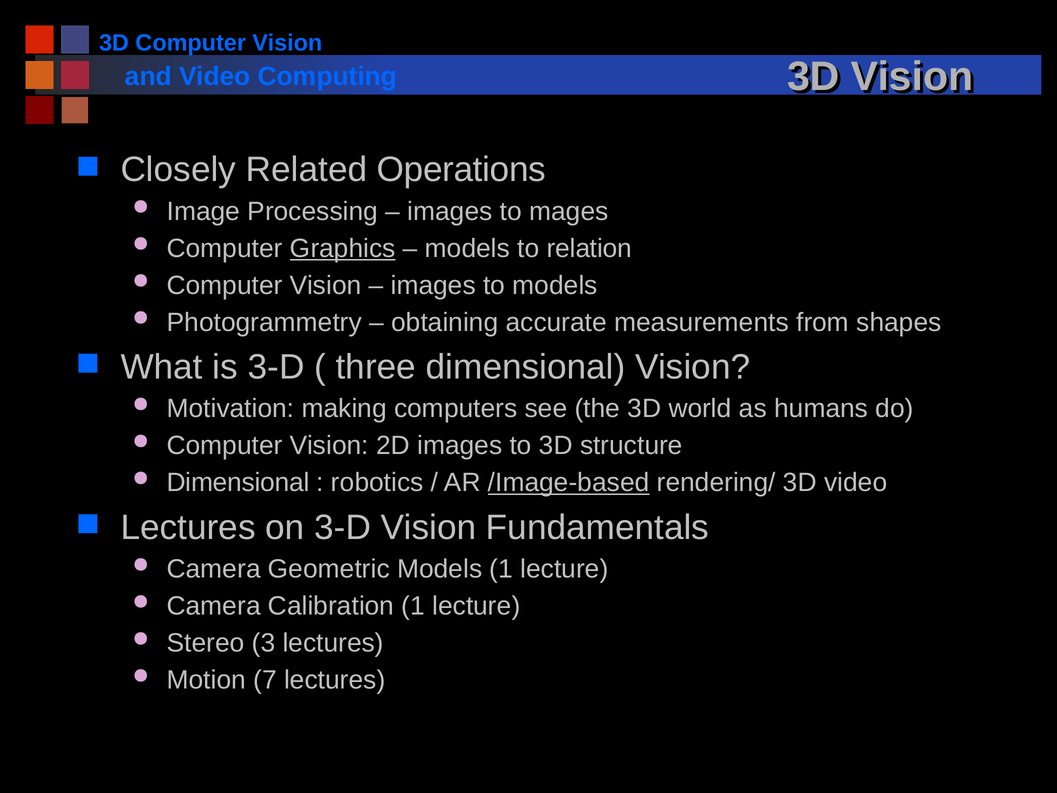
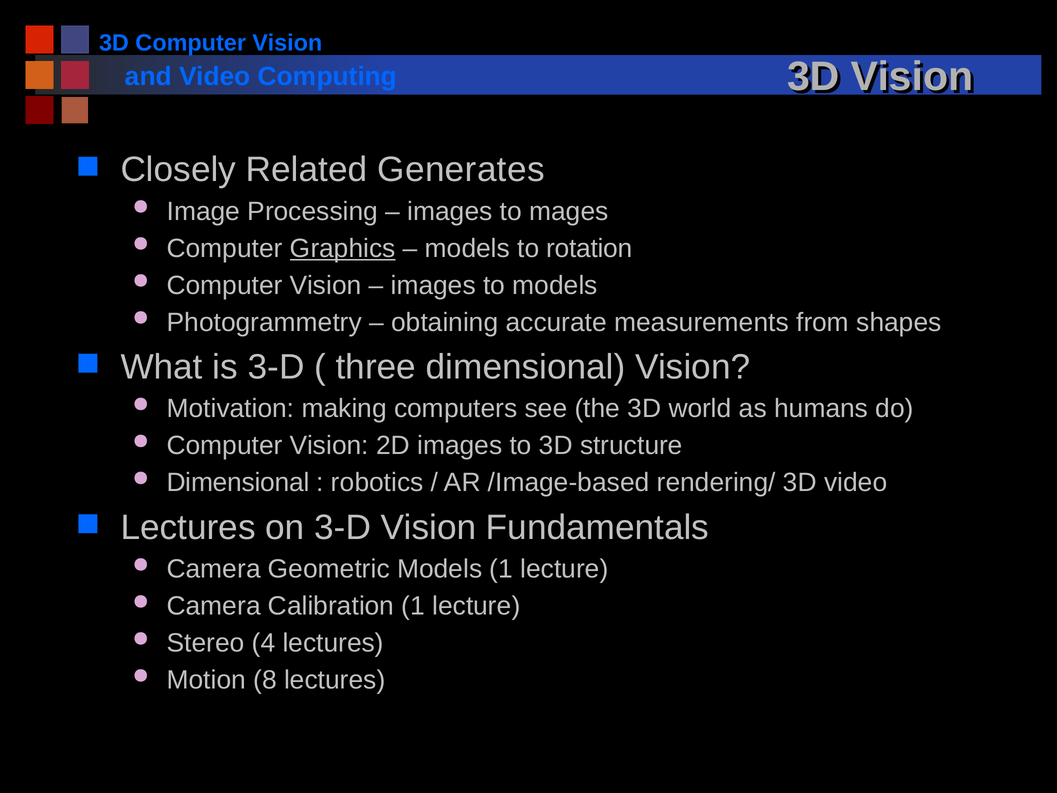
Operations: Operations -> Generates
relation: relation -> rotation
/Image-based underline: present -> none
3: 3 -> 4
7: 7 -> 8
